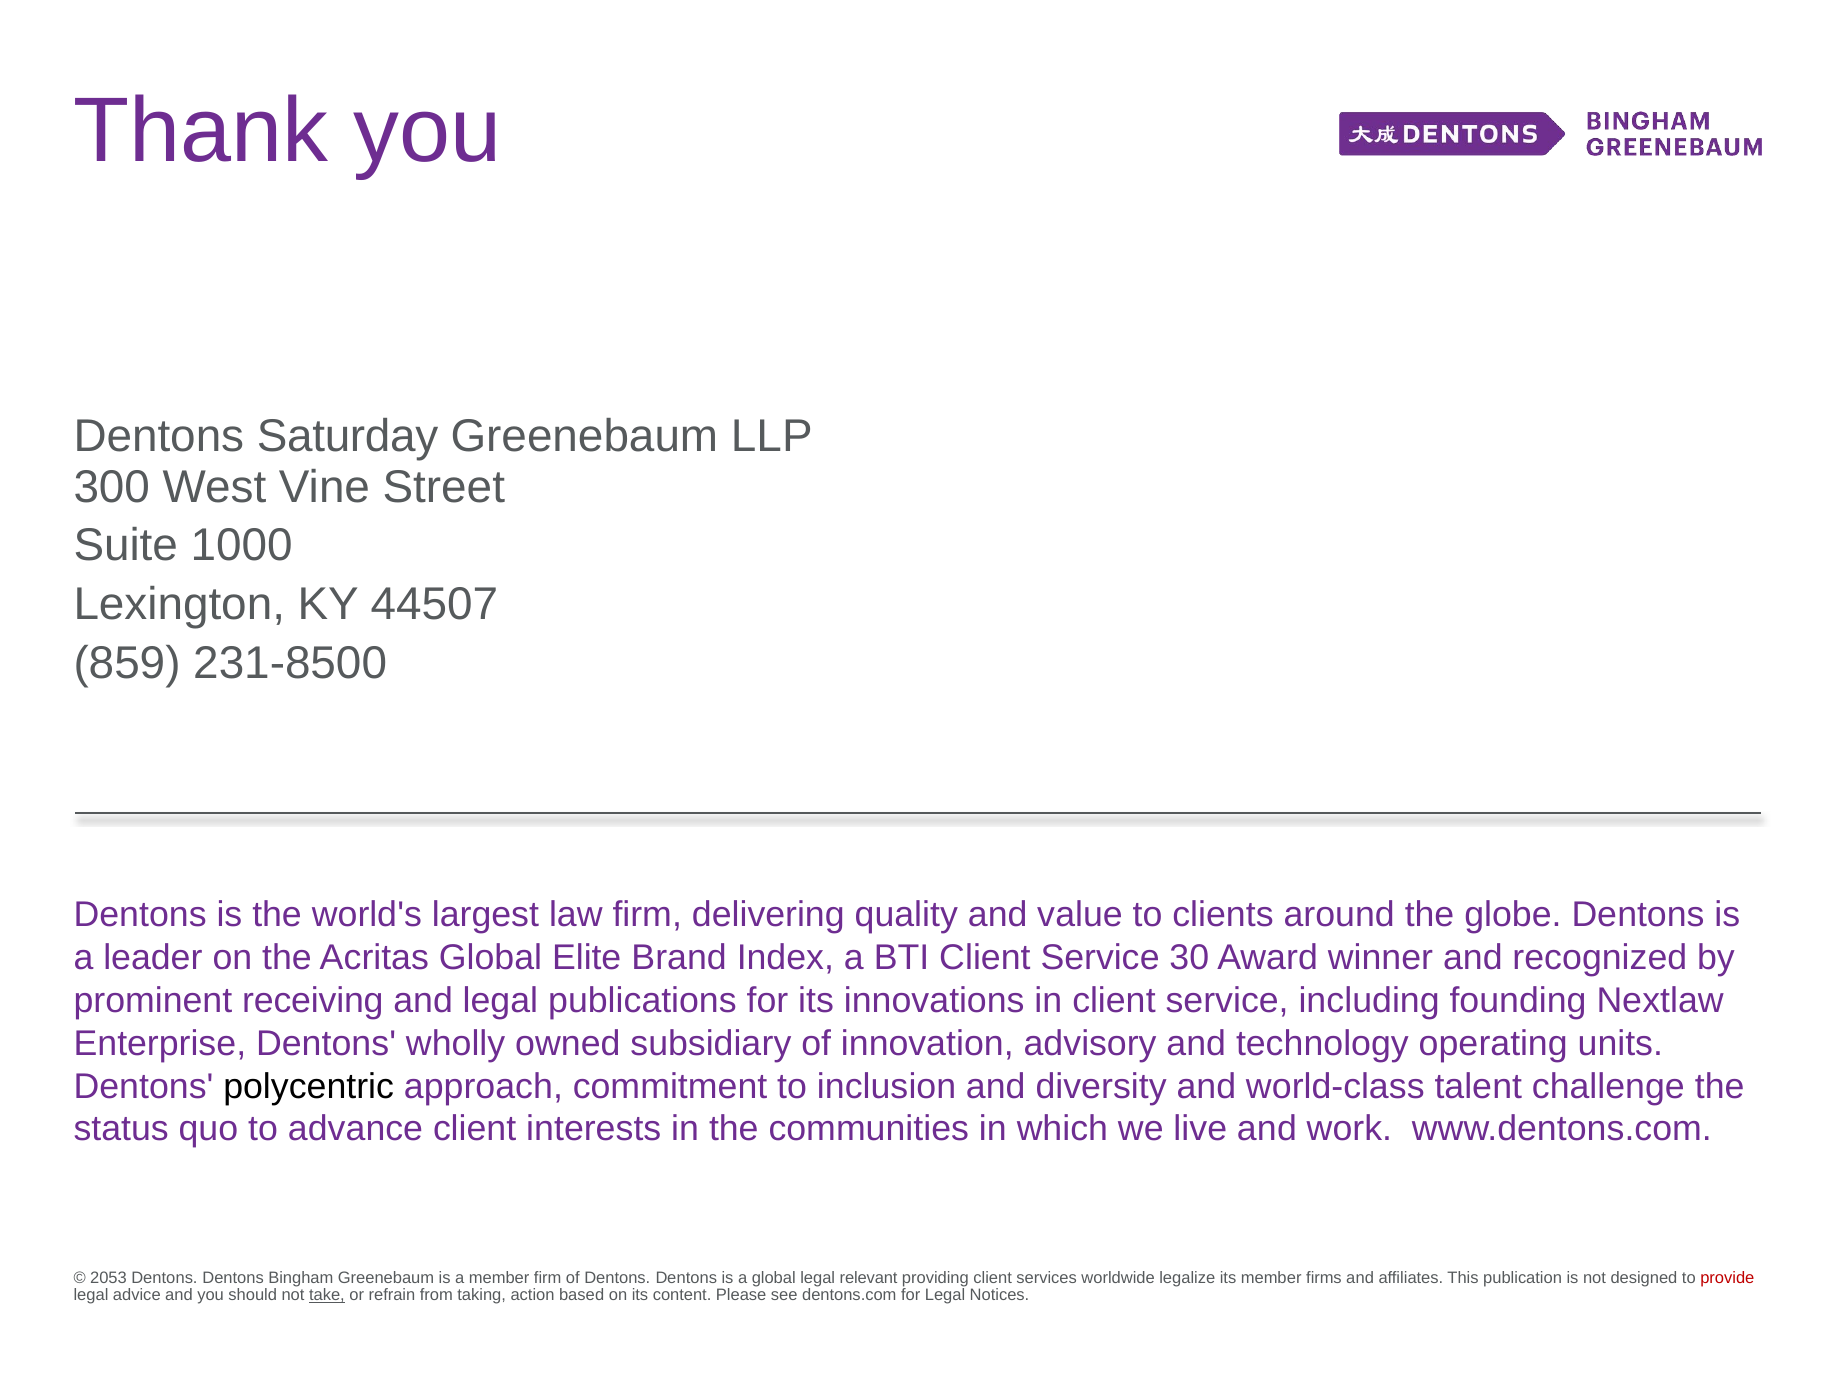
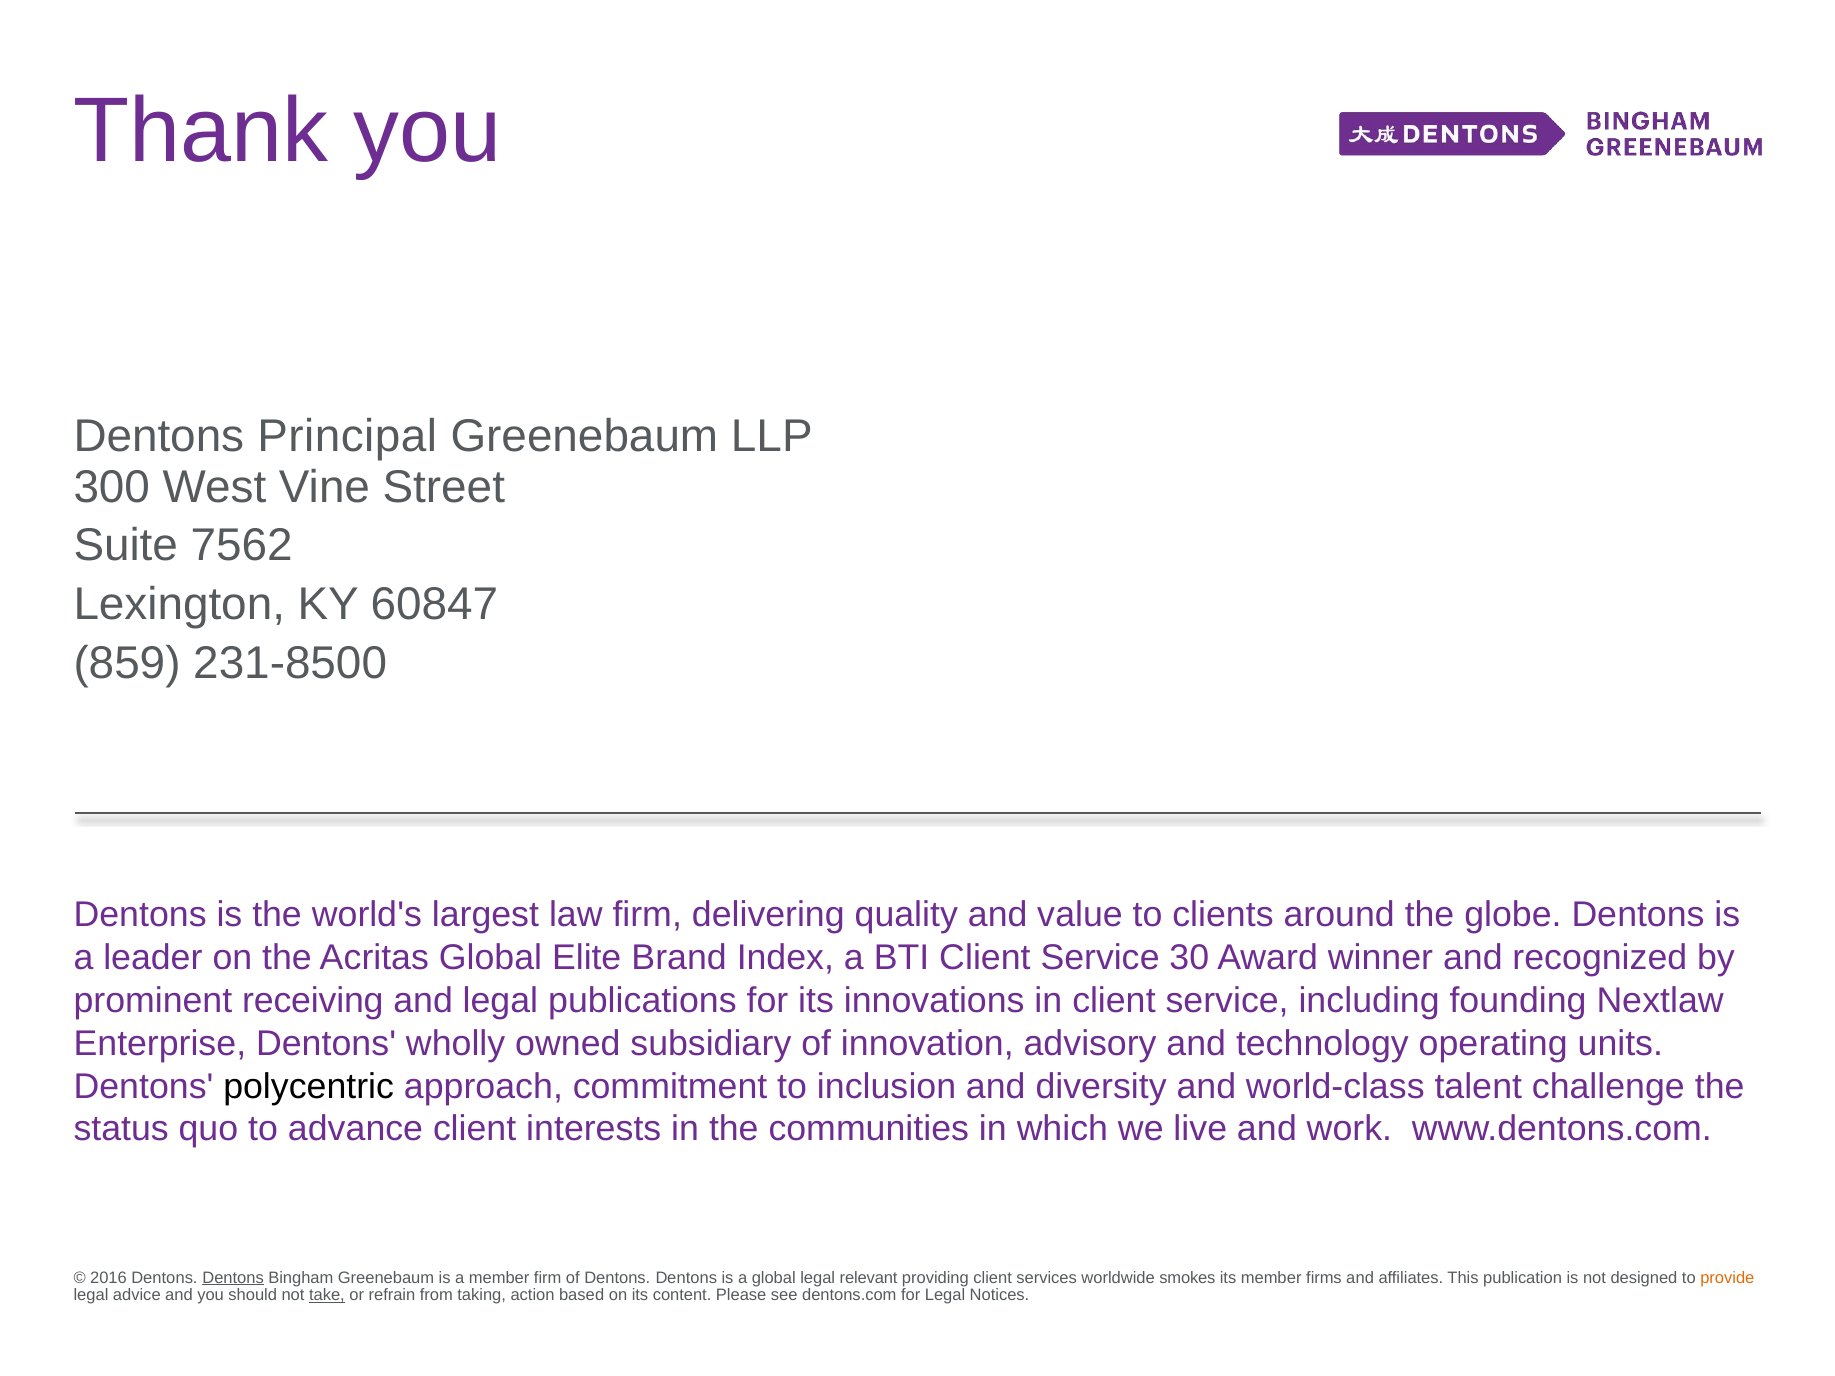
Saturday: Saturday -> Principal
1000: 1000 -> 7562
44507: 44507 -> 60847
2053: 2053 -> 2016
Dentons at (233, 1278) underline: none -> present
legalize: legalize -> smokes
provide colour: red -> orange
